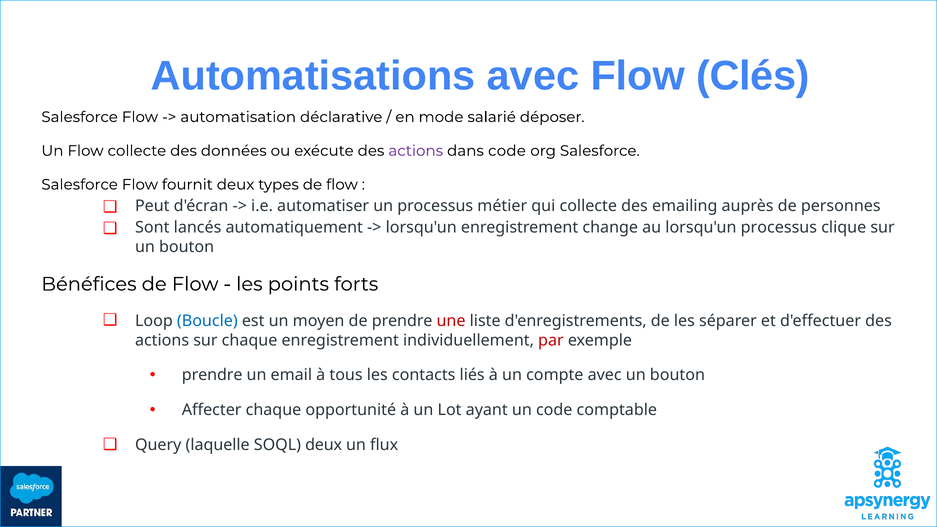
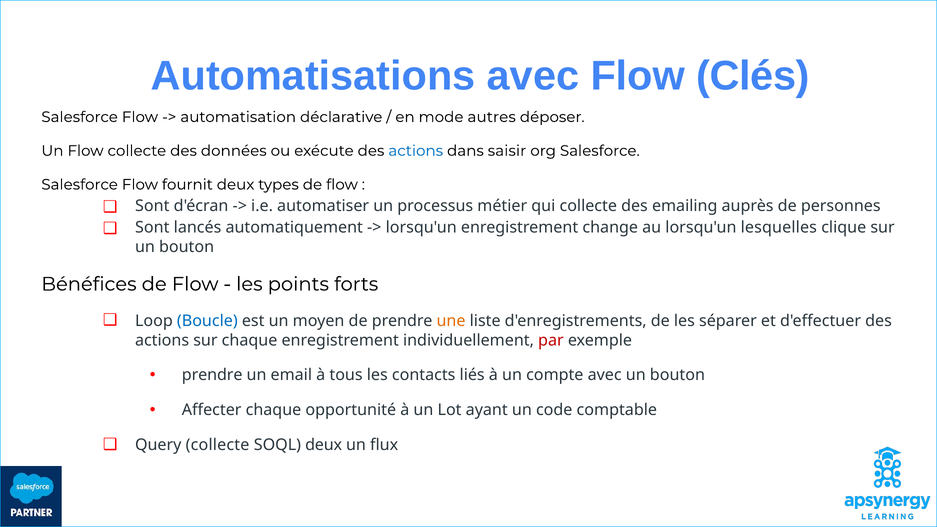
salarié: salarié -> autres
actions at (416, 151) colour: purple -> blue
dans code: code -> saisir
Peut at (152, 206): Peut -> Sont
lorsqu'un processus: processus -> lesquelles
une colour: red -> orange
Query laquelle: laquelle -> collecte
